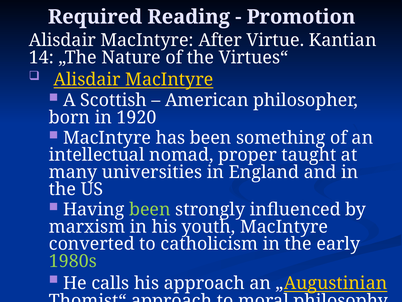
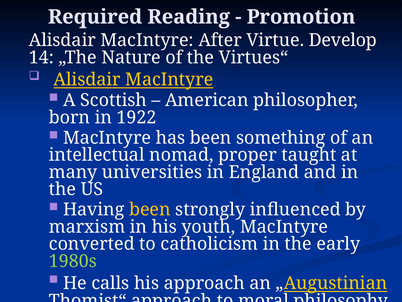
Kantian: Kantian -> Develop
1920: 1920 -> 1922
been at (150, 209) colour: light green -> yellow
